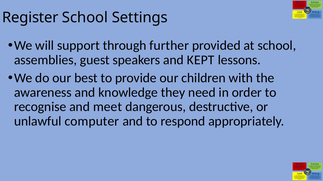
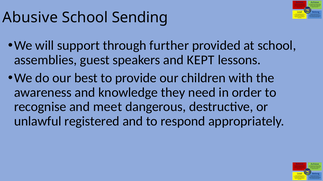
Register: Register -> Abusive
Settings: Settings -> Sending
computer: computer -> registered
